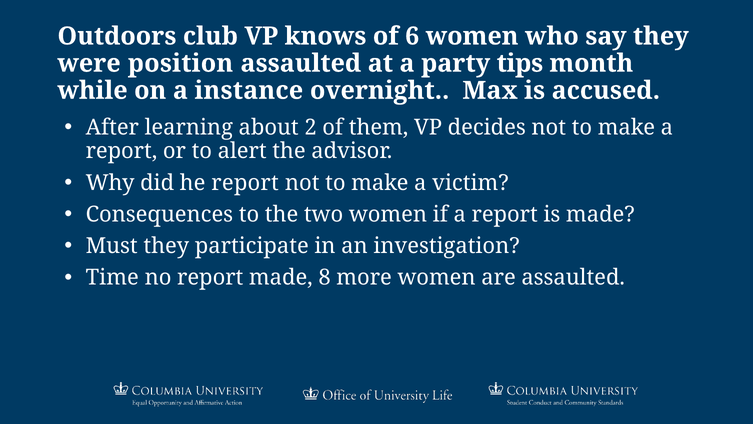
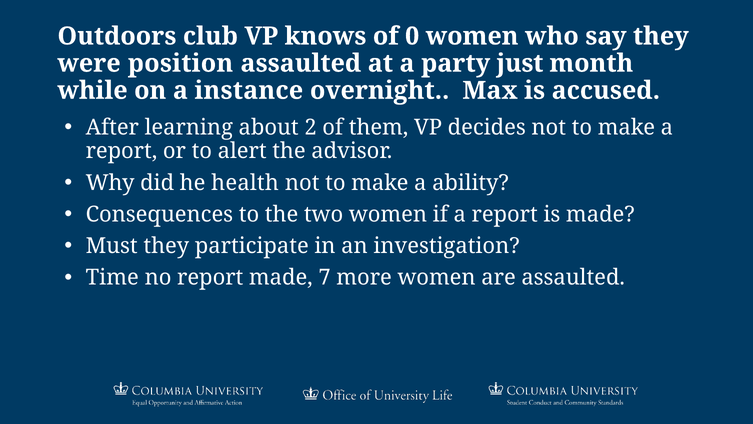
6: 6 -> 0
tips: tips -> just
he report: report -> health
victim: victim -> ability
8: 8 -> 7
